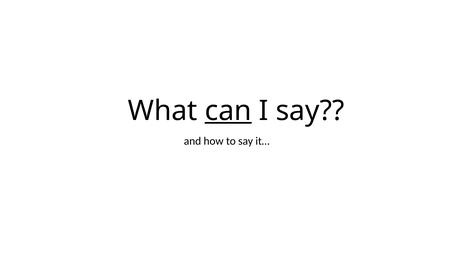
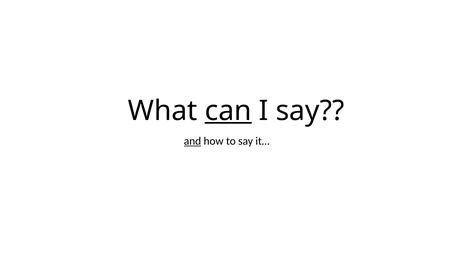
and underline: none -> present
